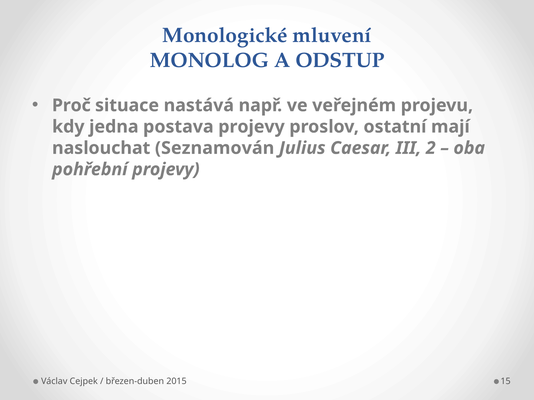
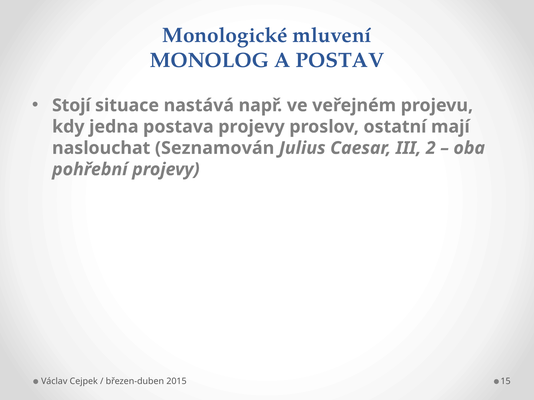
ODSTUP: ODSTUP -> POSTAV
Proč: Proč -> Stojí
